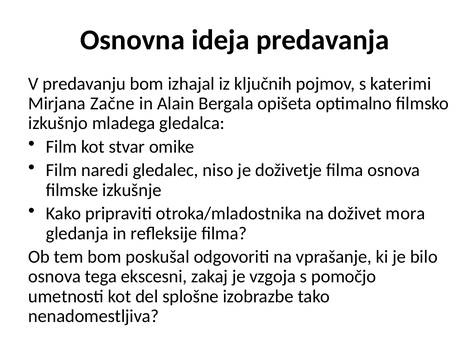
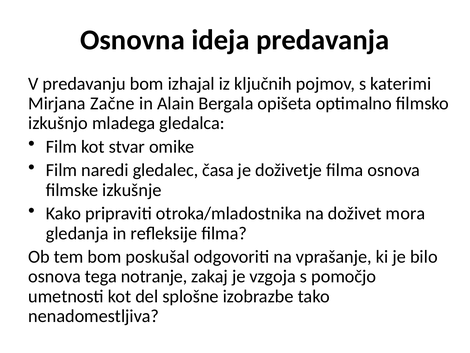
niso: niso -> časa
ekscesni: ekscesni -> notranje
